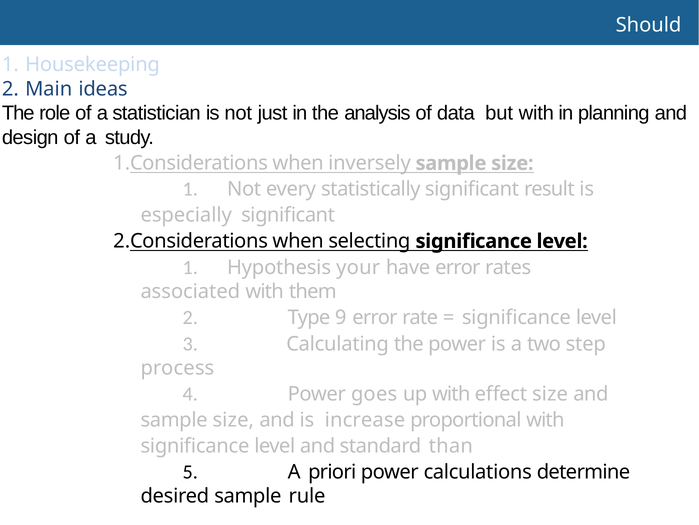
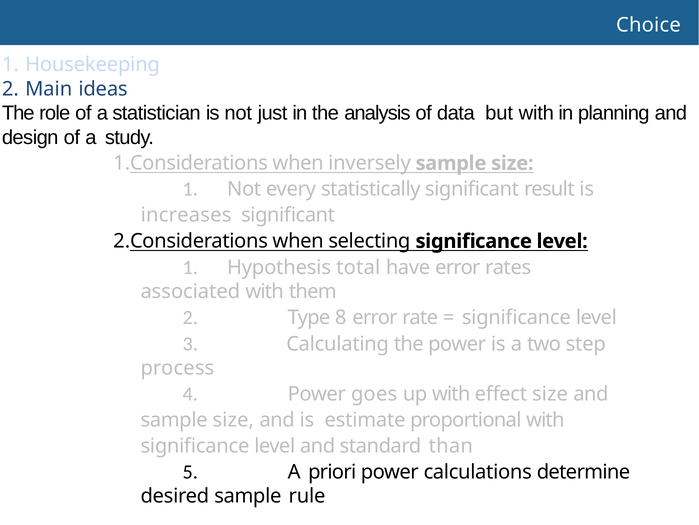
Should: Should -> Choice
especially: especially -> increases
your: your -> total
9: 9 -> 8
increase: increase -> estimate
